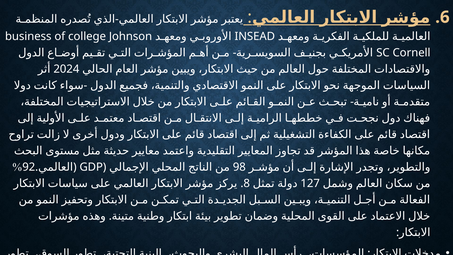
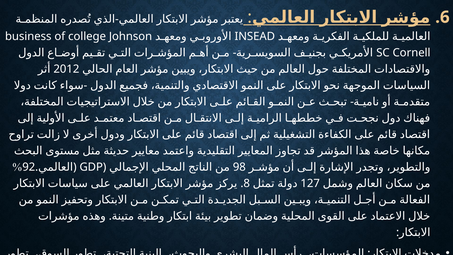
2024: 2024 -> 2012
